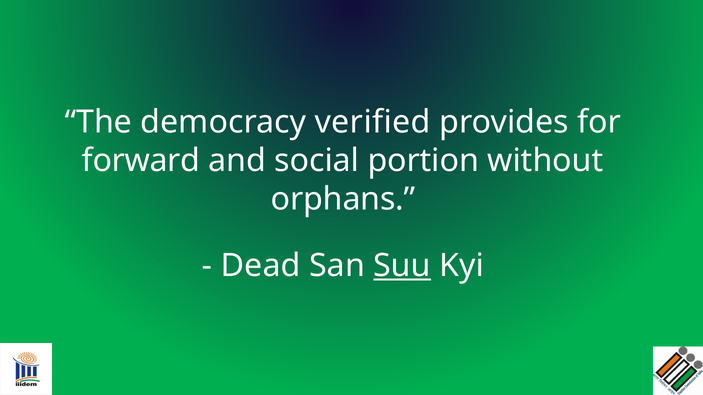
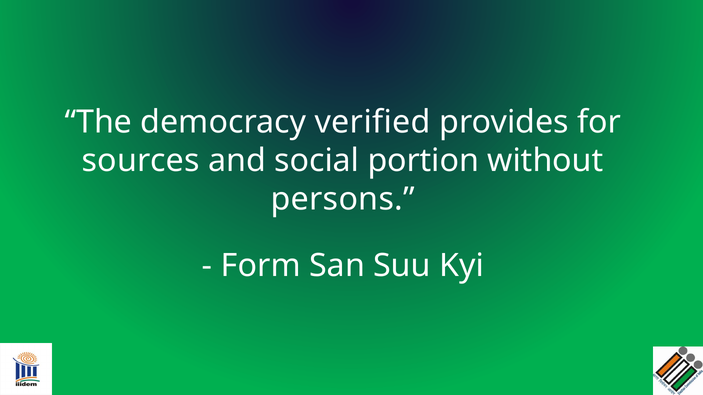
forward: forward -> sources
orphans: orphans -> persons
Dead: Dead -> Form
Suu underline: present -> none
